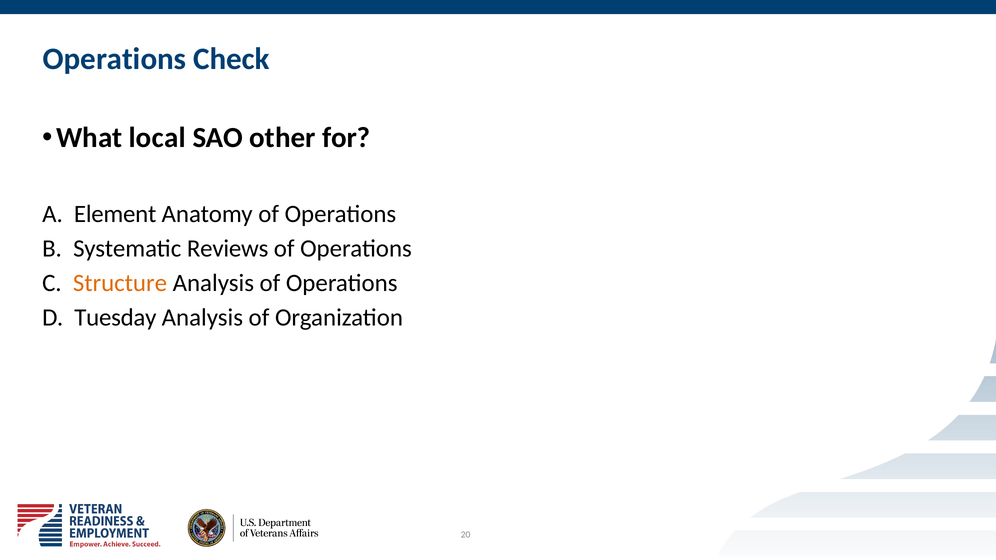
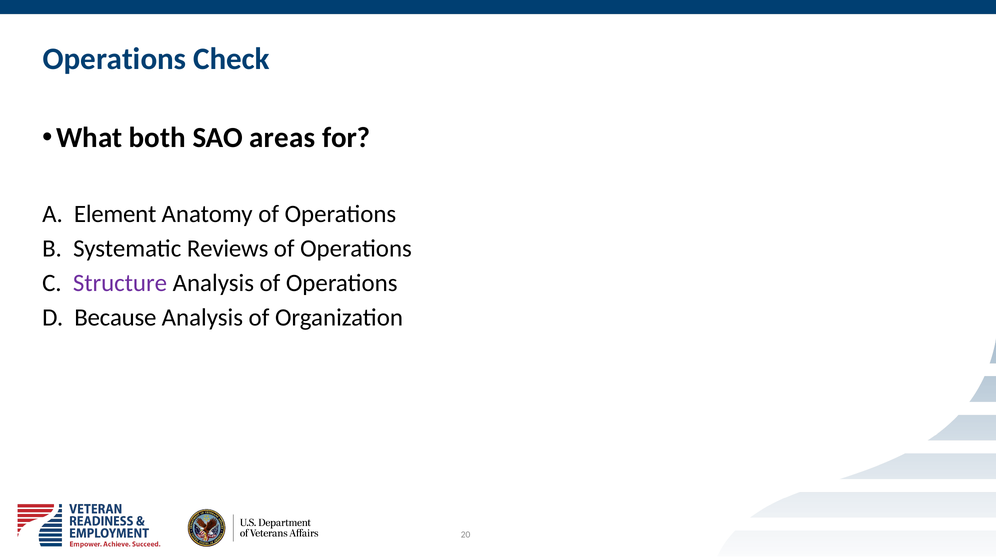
local: local -> both
other: other -> areas
Structure colour: orange -> purple
Tuesday: Tuesday -> Because
